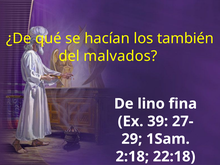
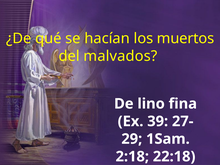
también: también -> muertos
